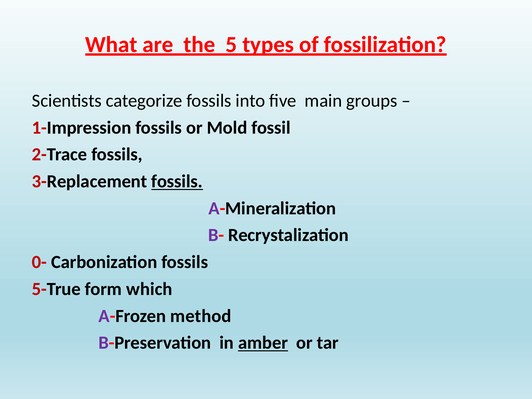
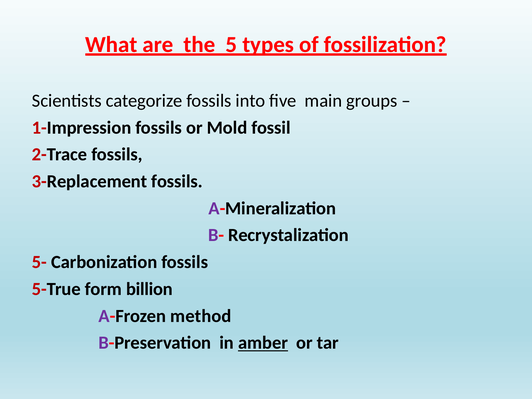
fossils at (177, 181) underline: present -> none
0-: 0- -> 5-
which: which -> billion
